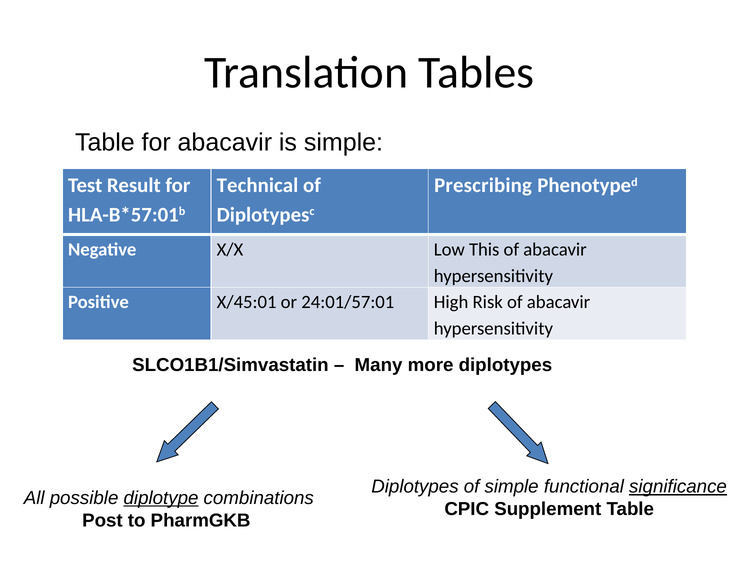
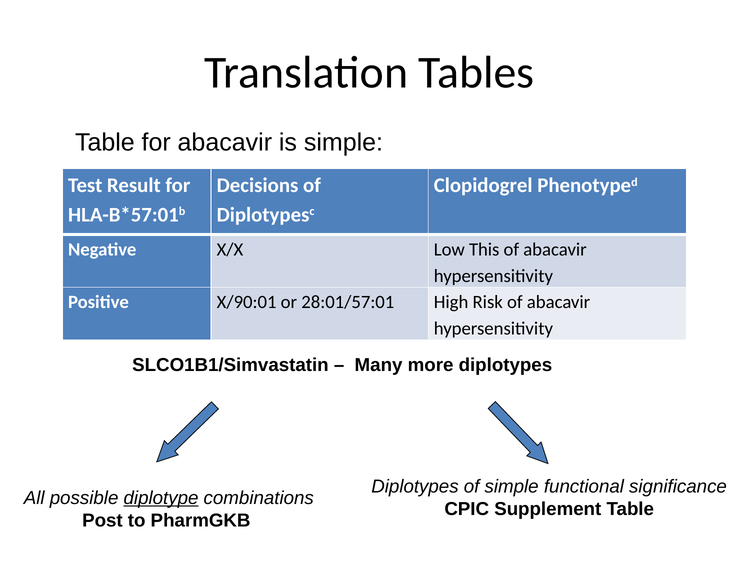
Technical: Technical -> Decisions
Prescribing: Prescribing -> Clopidogrel
X/45:01: X/45:01 -> X/90:01
24:01/57:01: 24:01/57:01 -> 28:01/57:01
significance underline: present -> none
